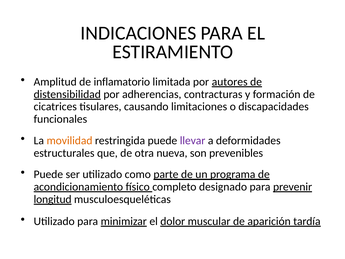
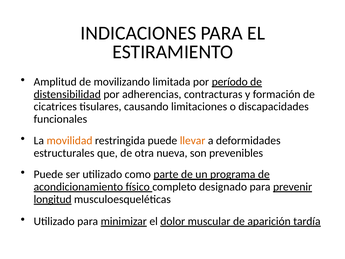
inflamatorio: inflamatorio -> movilizando
autores: autores -> período
llevar colour: purple -> orange
